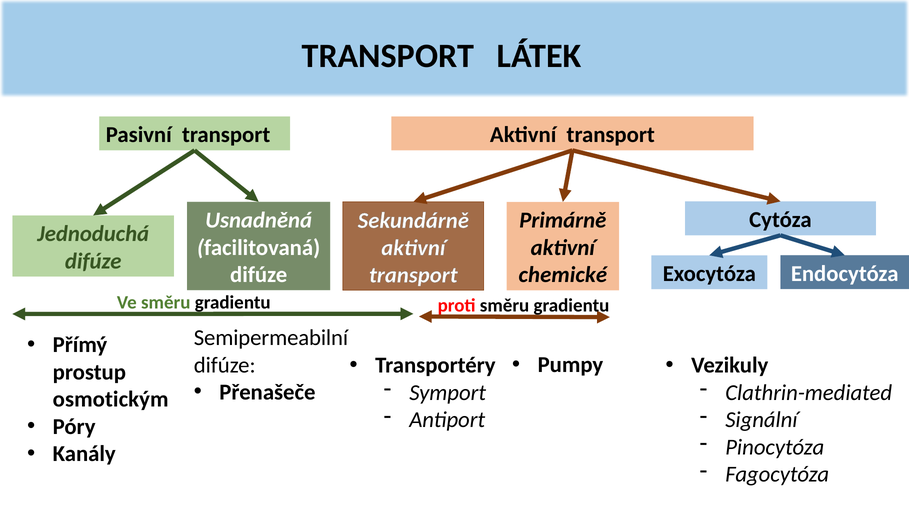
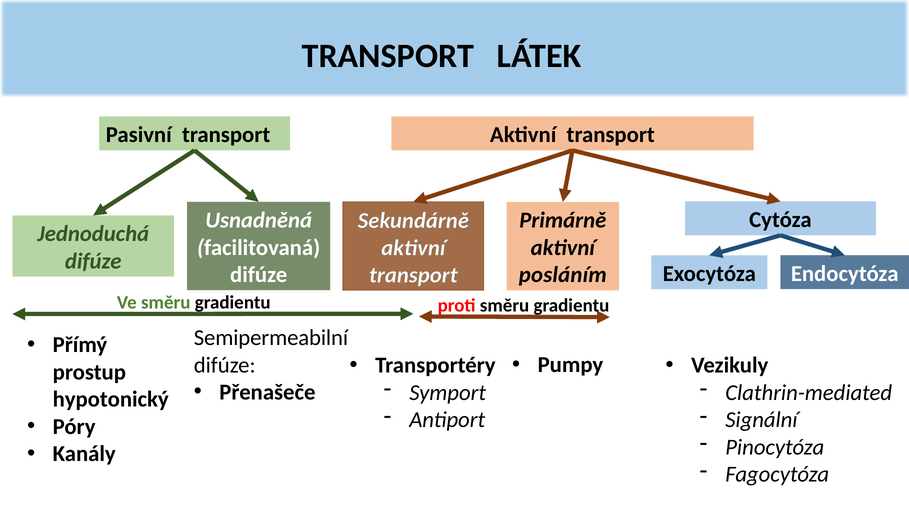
chemické: chemické -> posláním
osmotickým: osmotickým -> hypotonický
